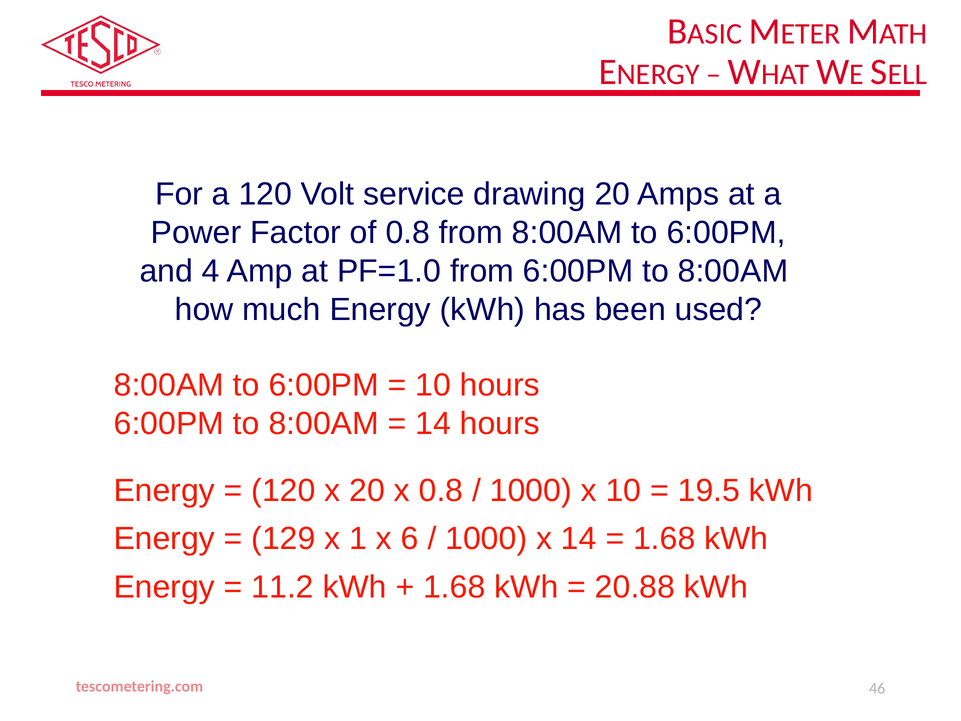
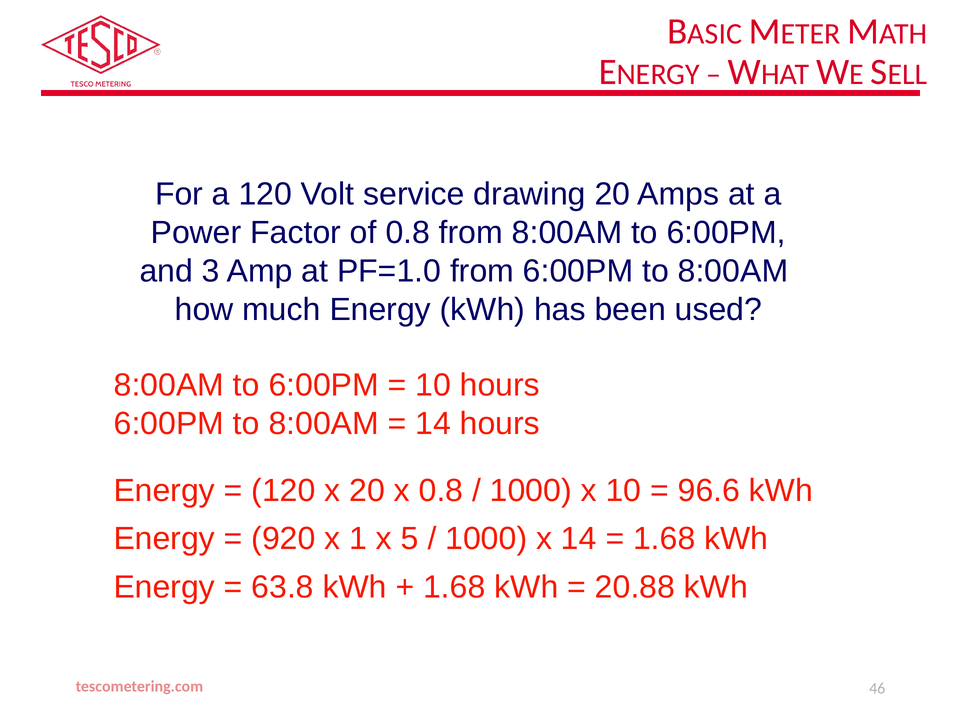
4: 4 -> 3
19.5: 19.5 -> 96.6
129: 129 -> 920
6: 6 -> 5
11.2: 11.2 -> 63.8
